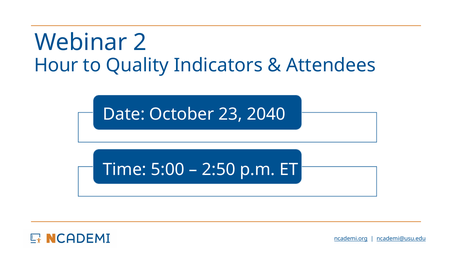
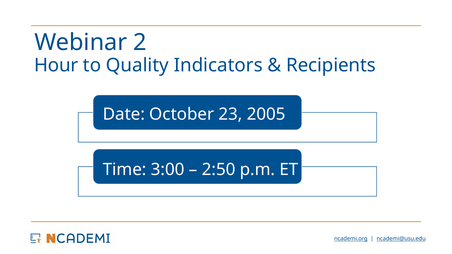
Attendees: Attendees -> Recipients
2040: 2040 -> 2005
5:00: 5:00 -> 3:00
